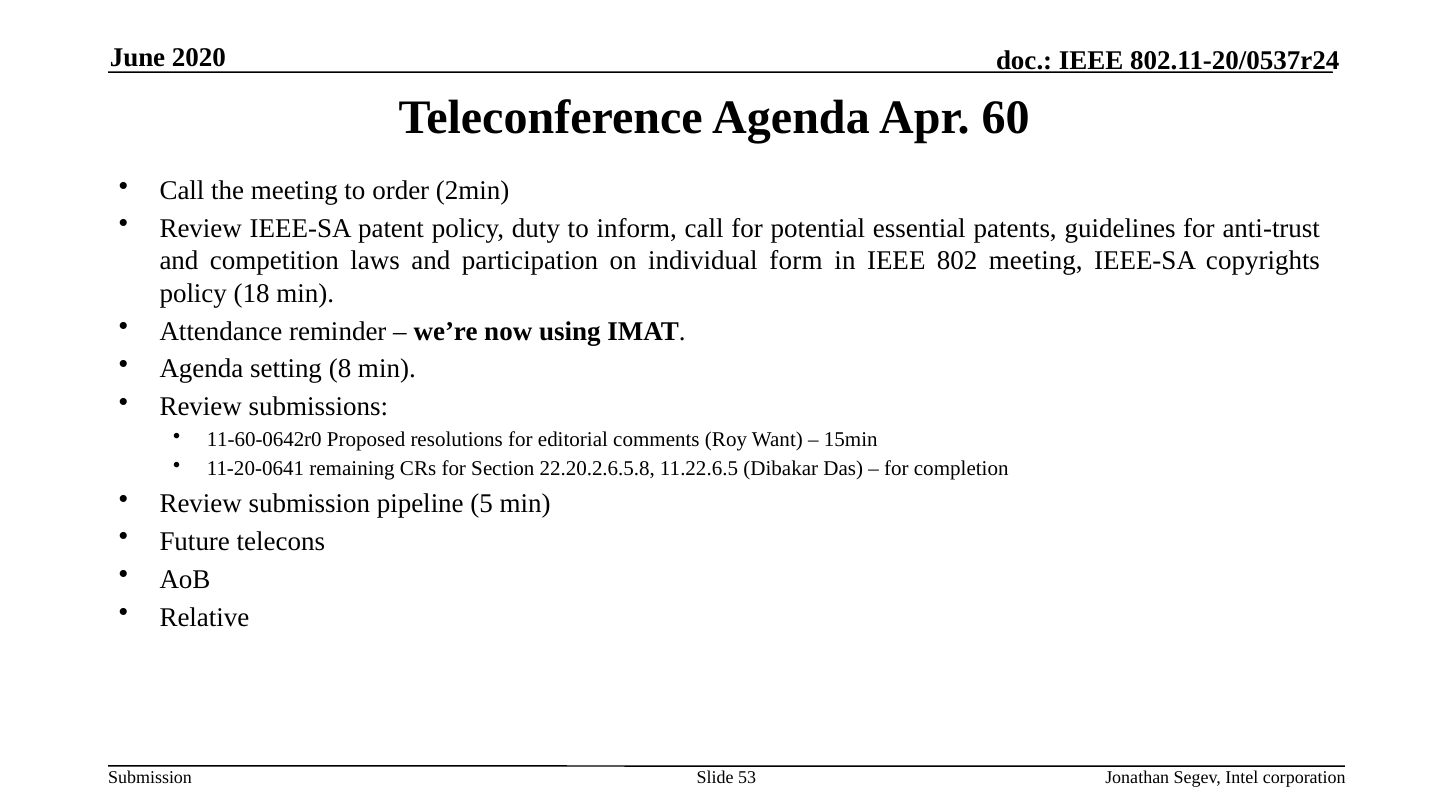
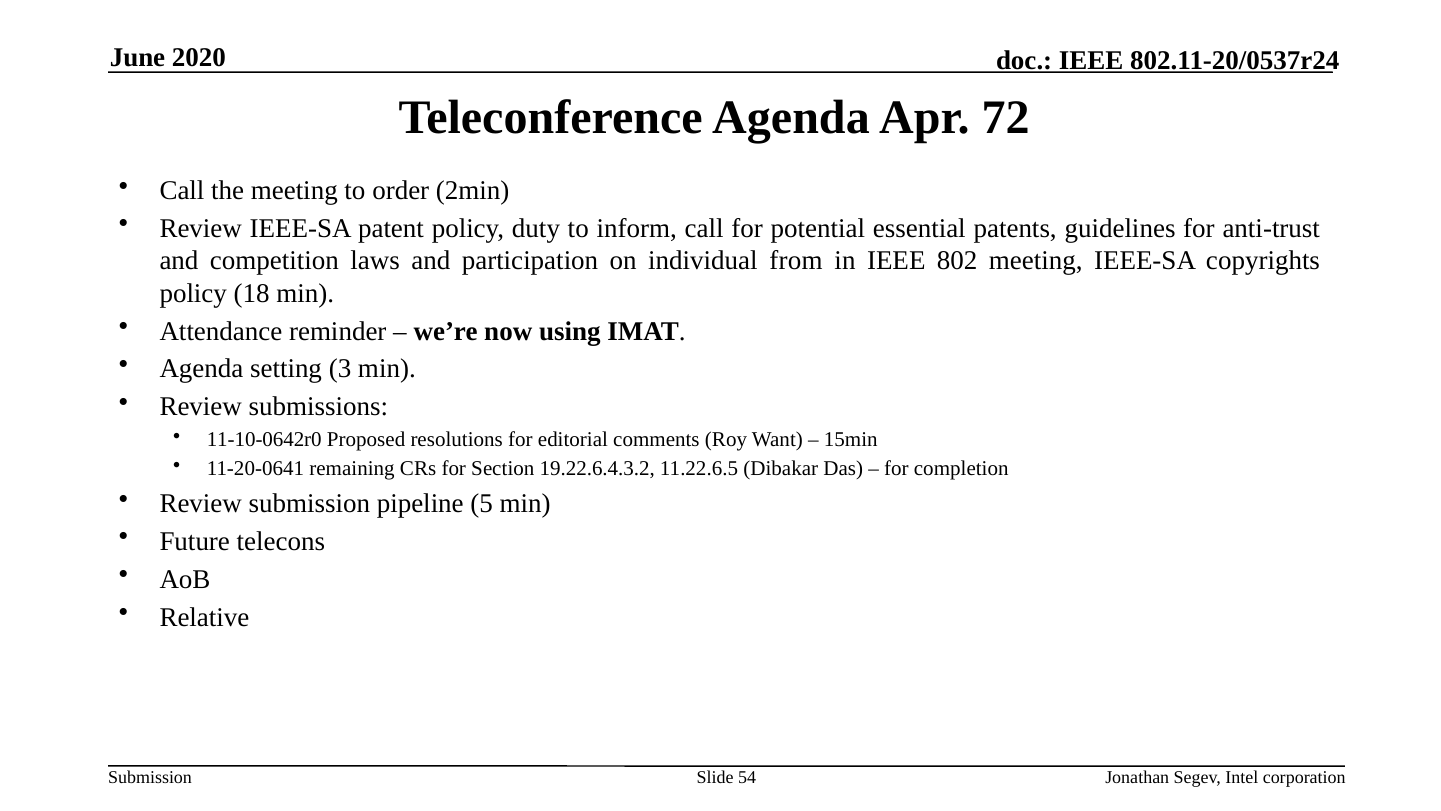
60: 60 -> 72
form: form -> from
8: 8 -> 3
11-60-0642r0: 11-60-0642r0 -> 11-10-0642r0
22.20.2.6.5.8: 22.20.2.6.5.8 -> 19.22.6.4.3.2
53: 53 -> 54
